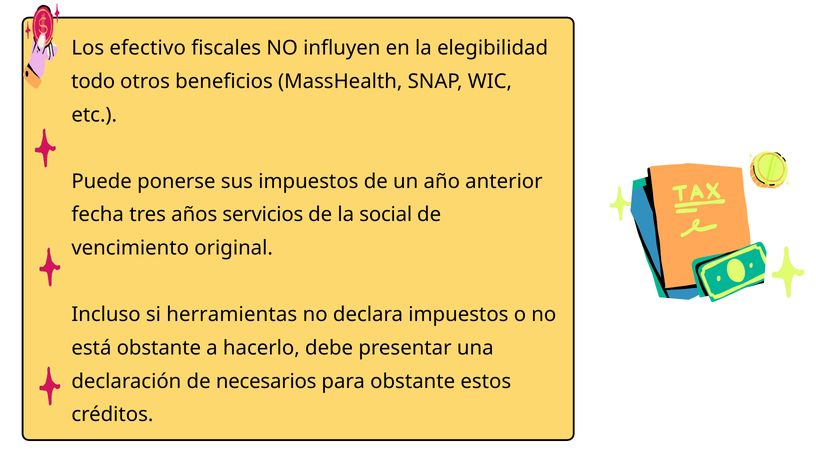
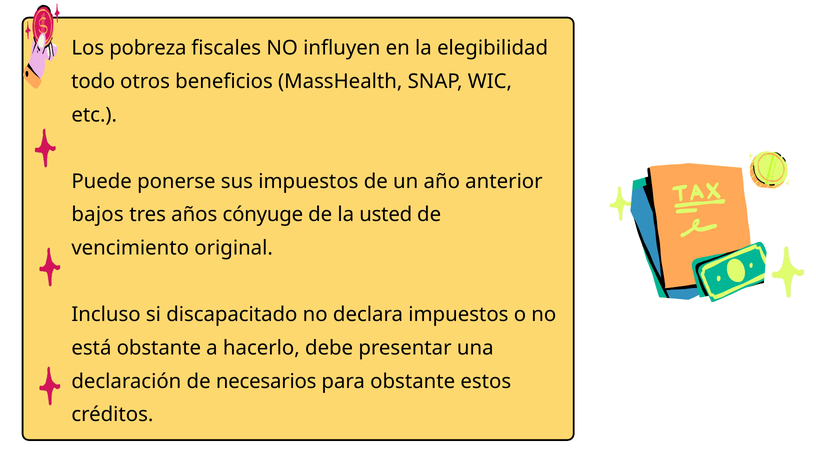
efectivo: efectivo -> pobreza
fecha: fecha -> bajos
años servicios: servicios -> cónyuge
social: social -> usted
herramientas: herramientas -> discapacitado
